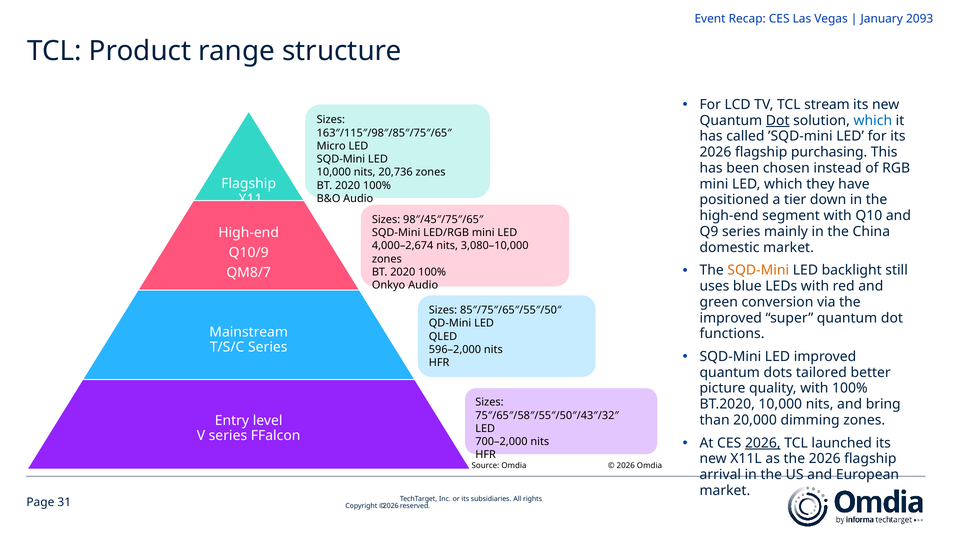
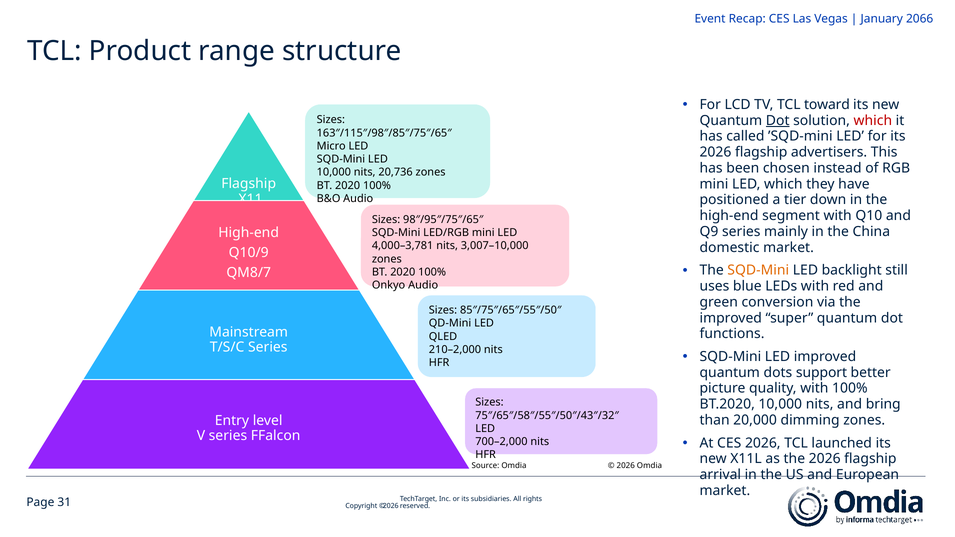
2093: 2093 -> 2066
stream: stream -> toward
which at (873, 121) colour: blue -> red
purchasing: purchasing -> advertisers
98″/45″/75″/65″: 98″/45″/75″/65″ -> 98″/95″/75″/65″
4,000–2,674: 4,000–2,674 -> 4,000–3,781
3,080–10,000: 3,080–10,000 -> 3,007–10,000
596–2,000: 596–2,000 -> 210–2,000
tailored: tailored -> support
2026 at (763, 443) underline: present -> none
